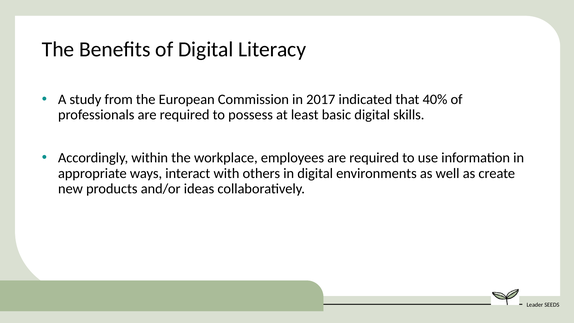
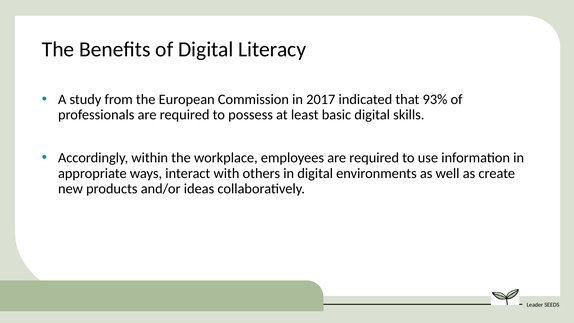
40%: 40% -> 93%
